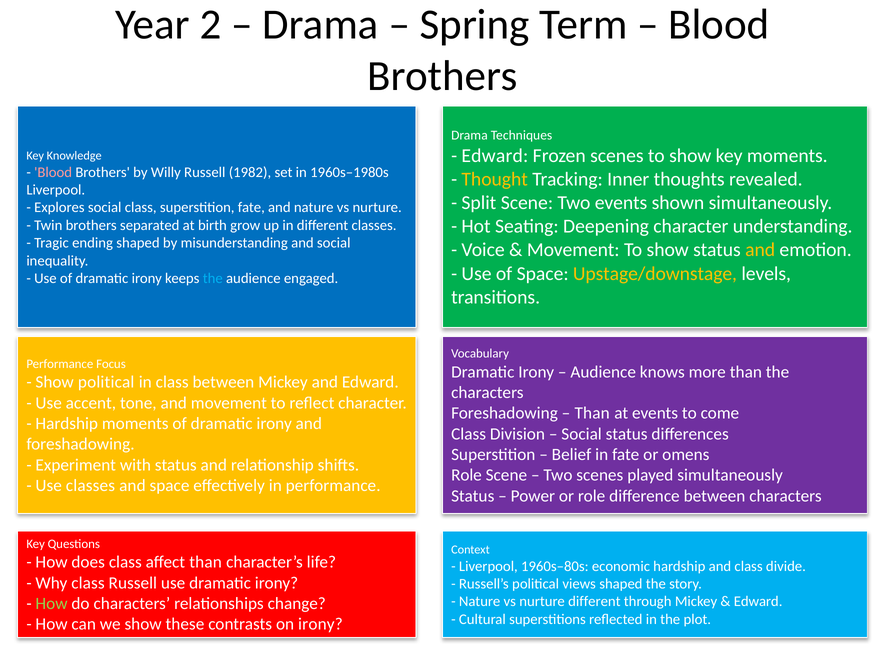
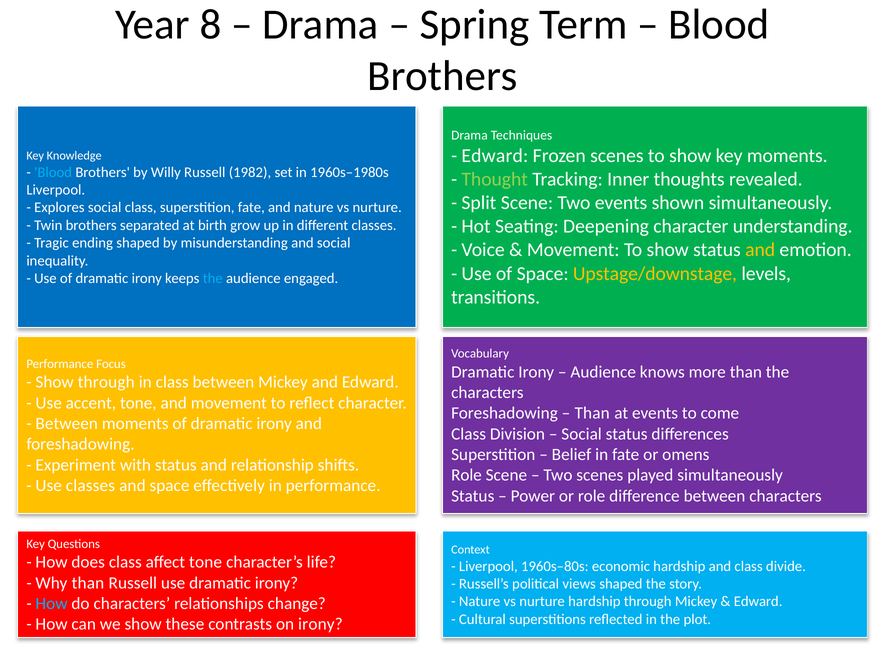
2: 2 -> 8
Blood at (53, 172) colour: pink -> light blue
Thought colour: yellow -> light green
Show political: political -> through
Hardship at (67, 423): Hardship -> Between
affect than: than -> tone
Why class: class -> than
nurture different: different -> hardship
How at (52, 603) colour: light green -> light blue
